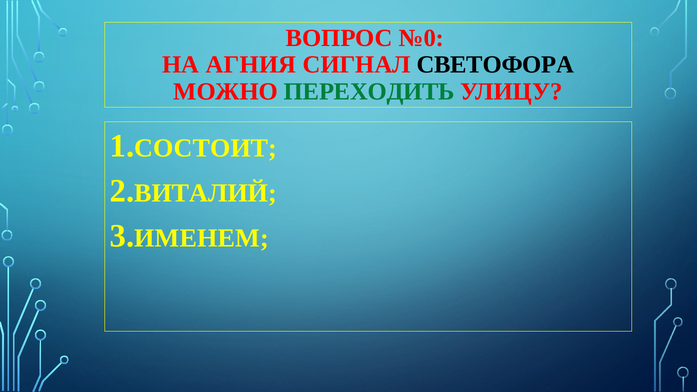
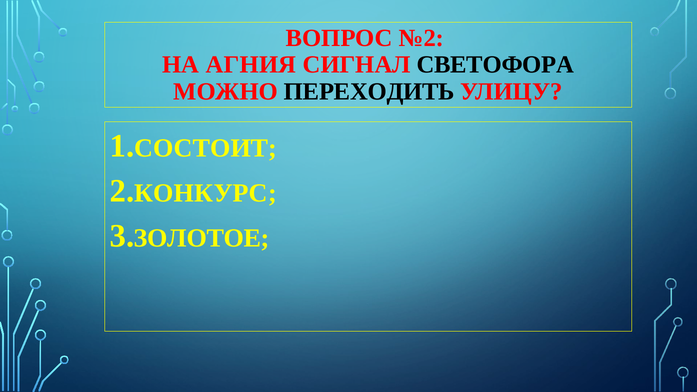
№0: №0 -> №2
ПЕРЕХОДИТЬ colour: green -> black
ВИТАЛИЙ: ВИТАЛИЙ -> КОНКУРС
ИМЕНЕМ: ИМЕНЕМ -> ЗОЛОТОЕ
